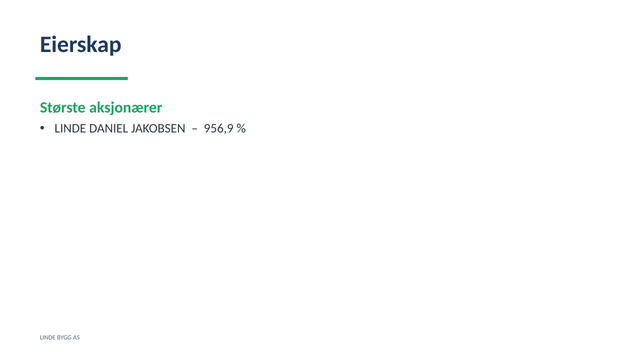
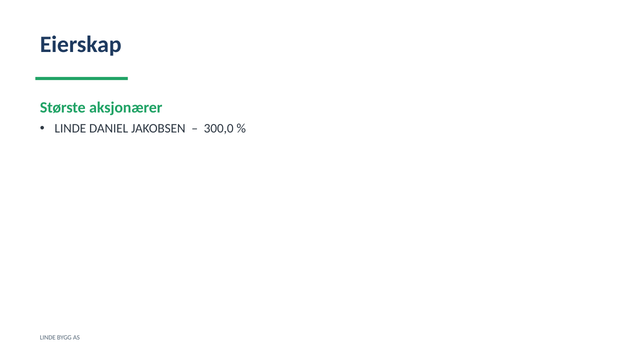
956,9: 956,9 -> 300,0
